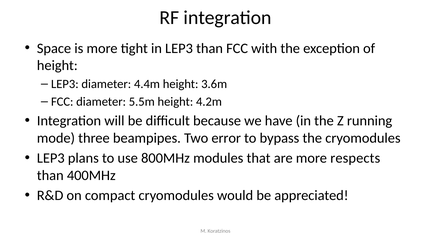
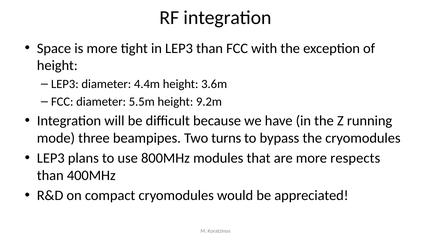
4.2m: 4.2m -> 9.2m
error: error -> turns
